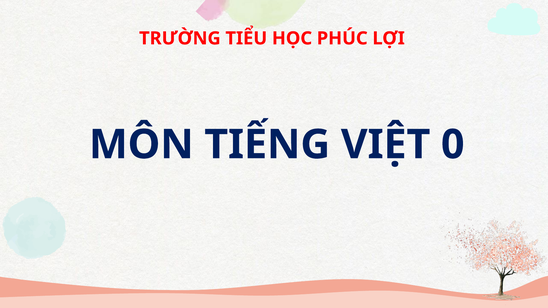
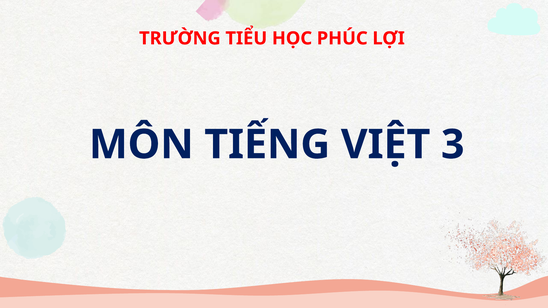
0: 0 -> 3
